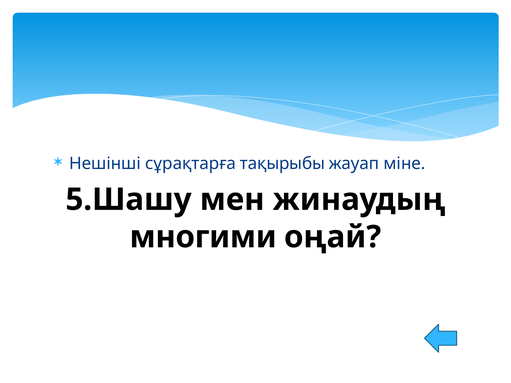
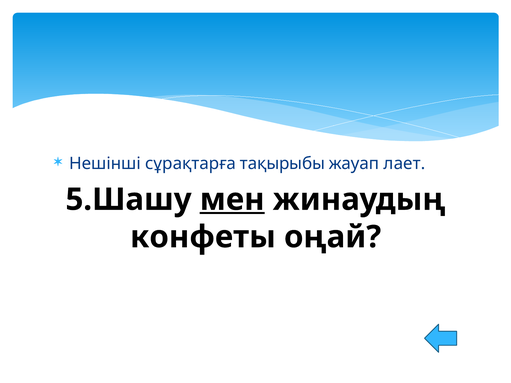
міне: міне -> лает
мен underline: none -> present
многими: многими -> конфеты
